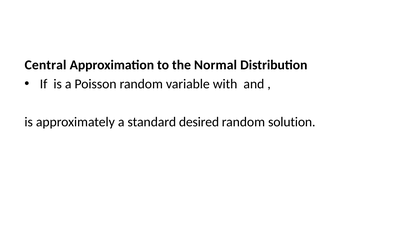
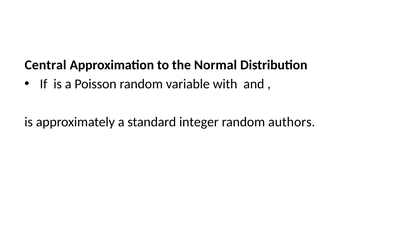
desired: desired -> integer
solution: solution -> authors
